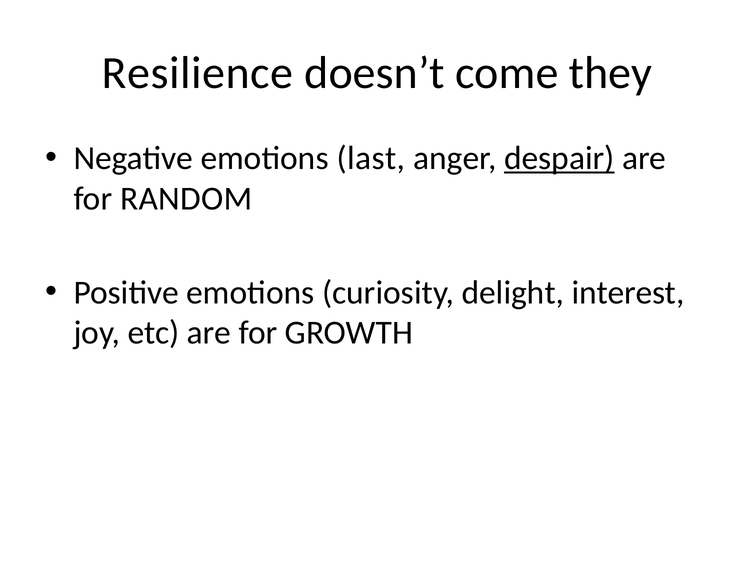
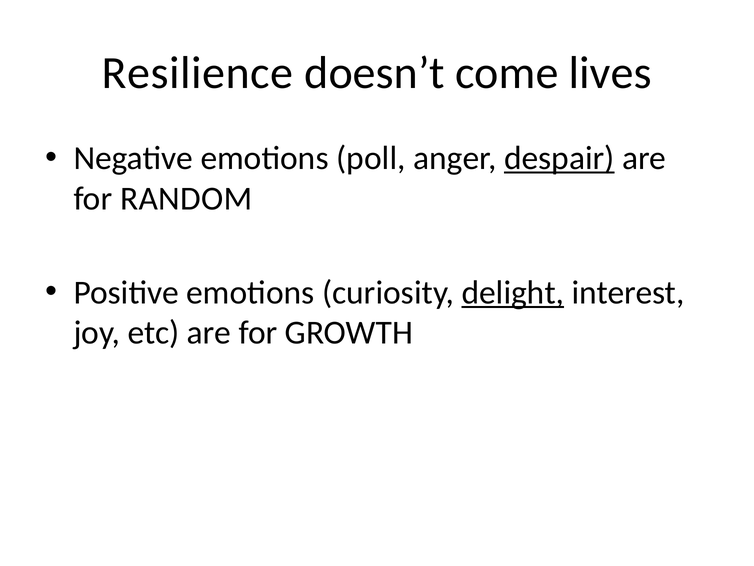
they: they -> lives
last: last -> poll
delight underline: none -> present
